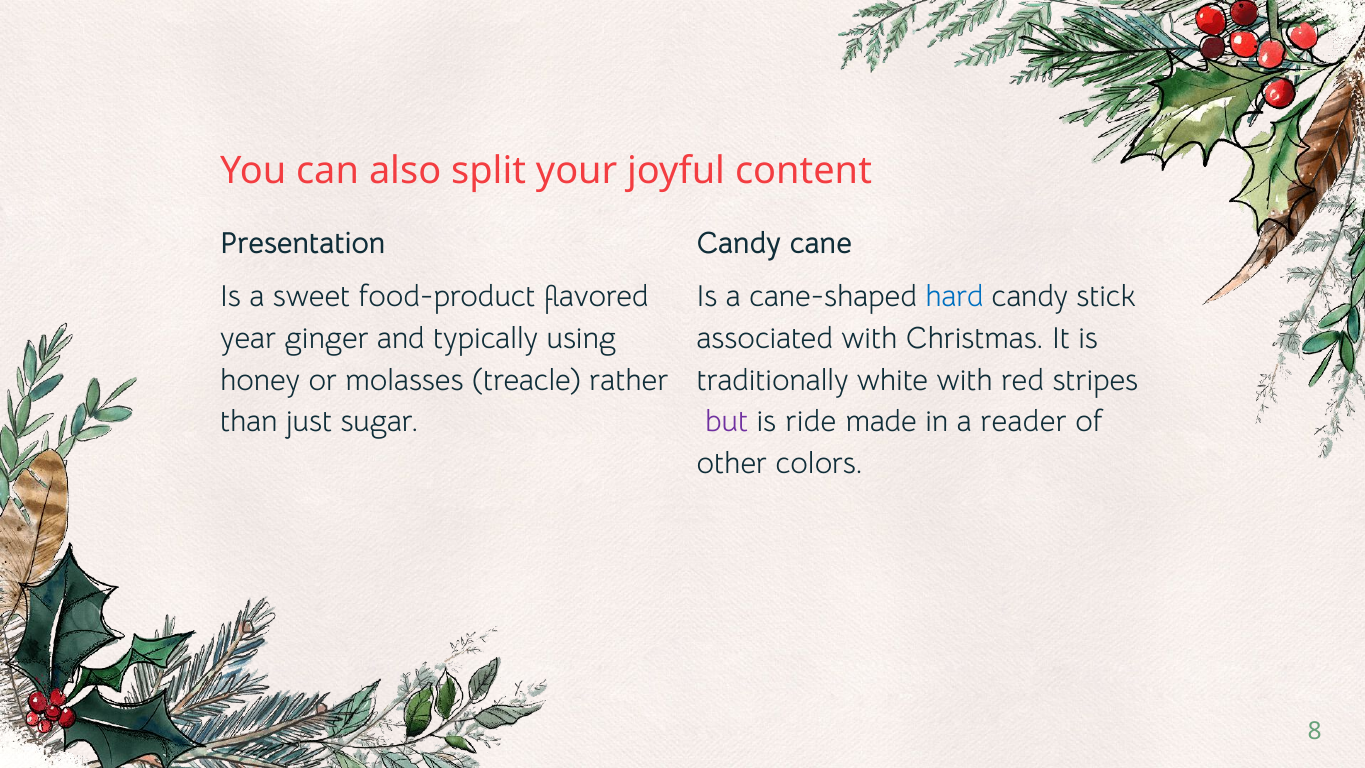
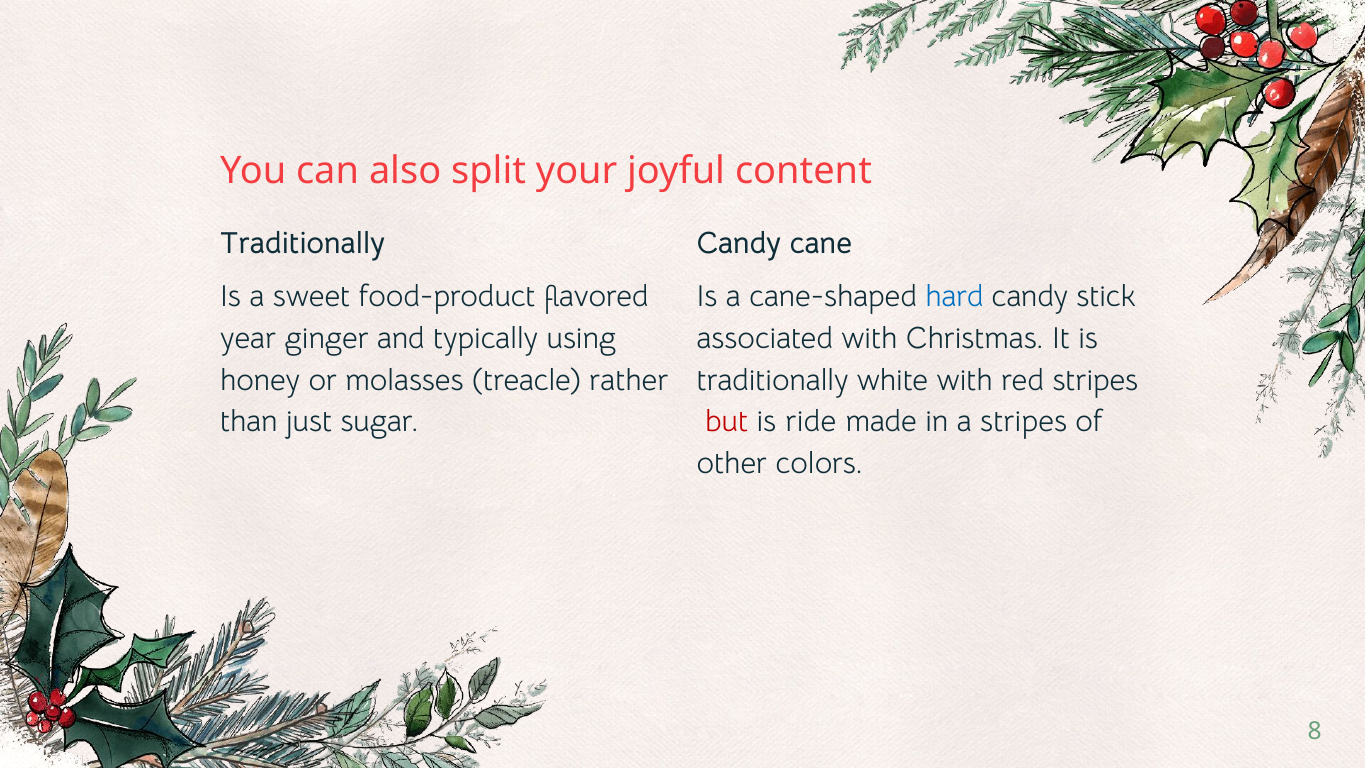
Presentation at (303, 243): Presentation -> Traditionally
but colour: purple -> red
a reader: reader -> stripes
